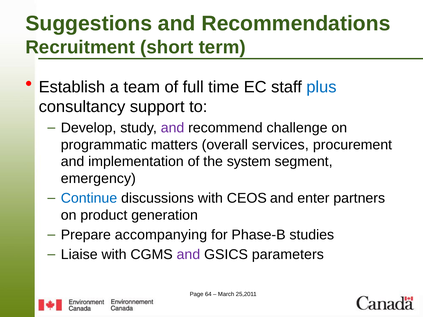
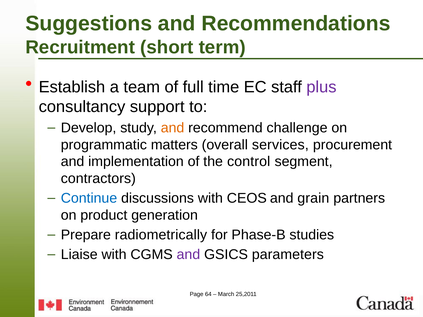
plus colour: blue -> purple
and at (173, 128) colour: purple -> orange
system: system -> control
emergency: emergency -> contractors
enter: enter -> grain
accompanying: accompanying -> radiometrically
